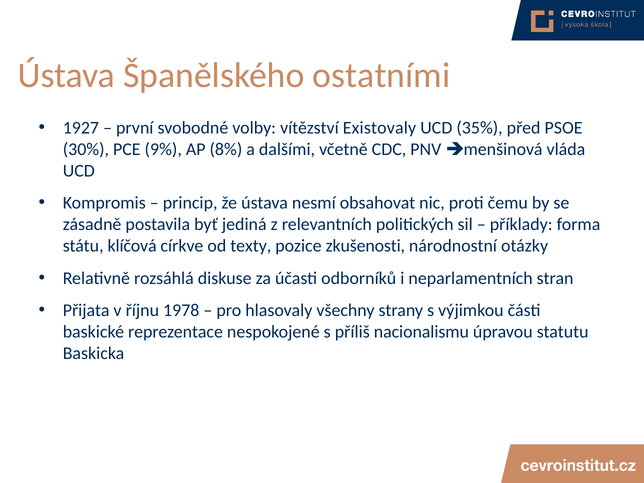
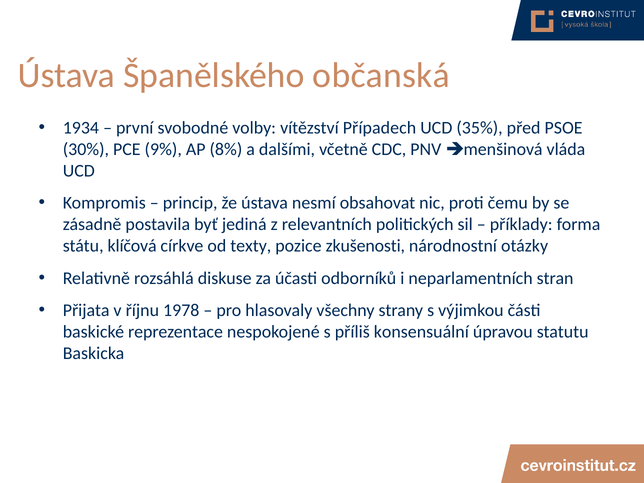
ostatními: ostatními -> občanská
1927: 1927 -> 1934
Existovaly: Existovaly -> Případech
nacionalismu: nacionalismu -> konsensuální
